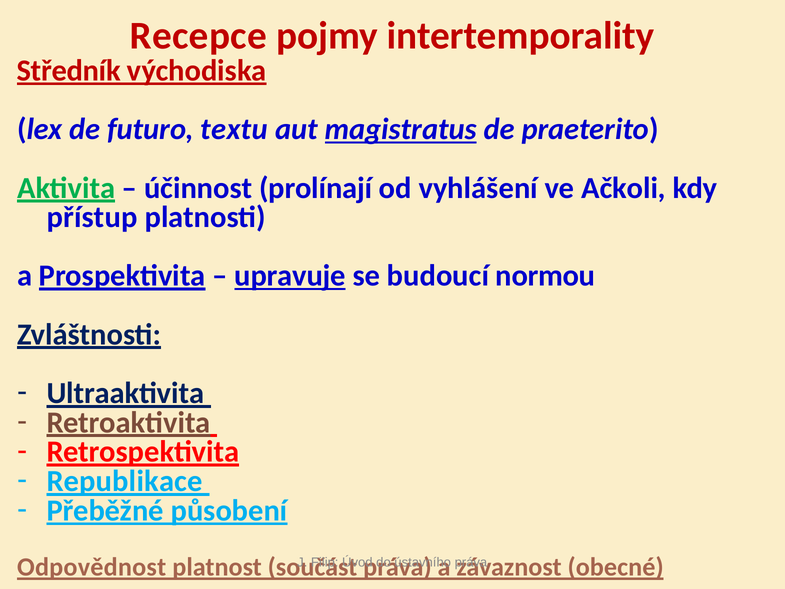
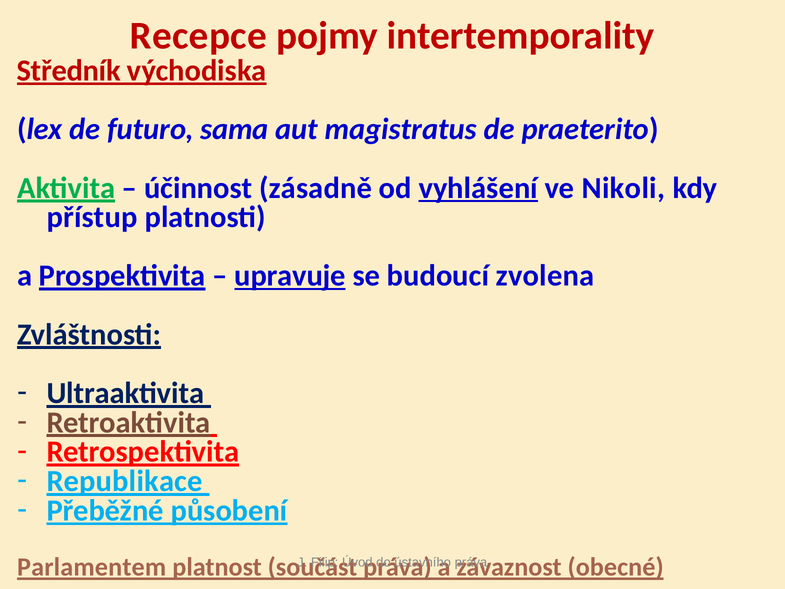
textu: textu -> sama
magistratus underline: present -> none
prolínají: prolínají -> zásadně
vyhlášení underline: none -> present
Ačkoli: Ačkoli -> Nikoli
normou: normou -> zvolena
Odpovědnost: Odpovědnost -> Parlamentem
